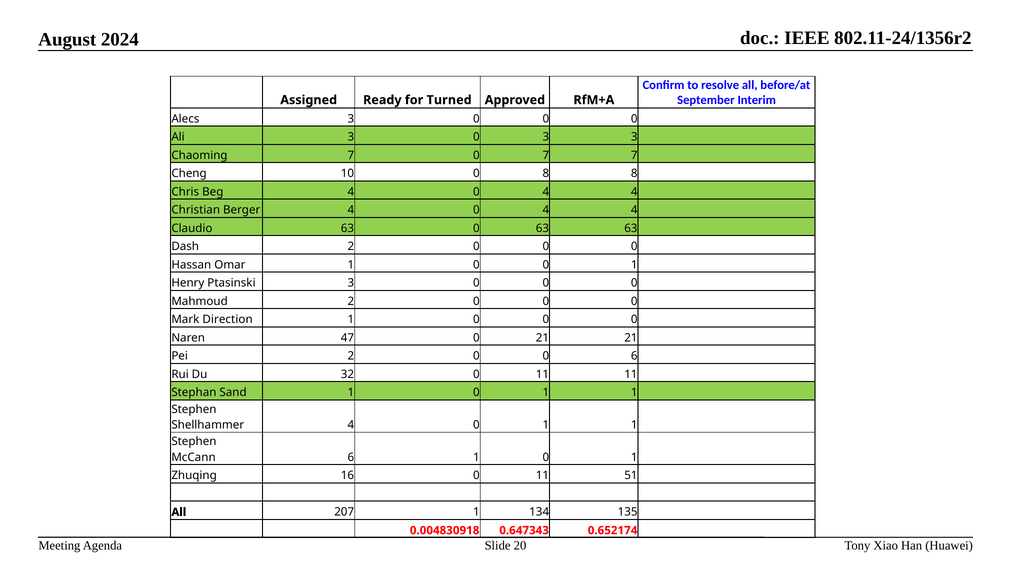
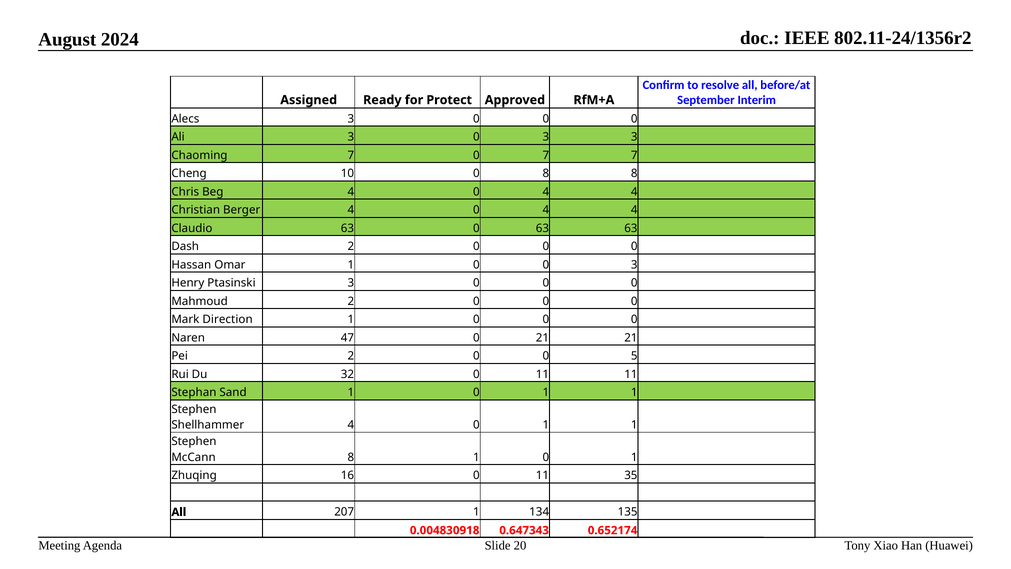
Turned: Turned -> Protect
0 0 1: 1 -> 3
0 6: 6 -> 5
McCann 6: 6 -> 8
51: 51 -> 35
